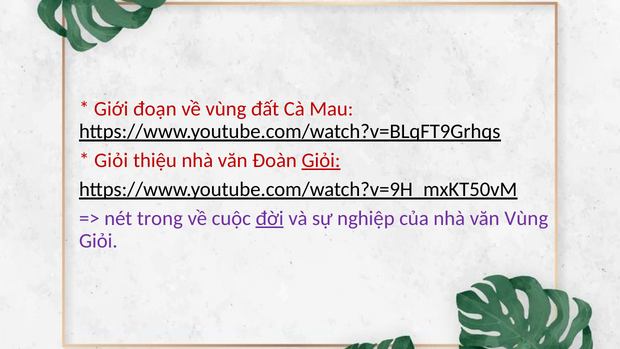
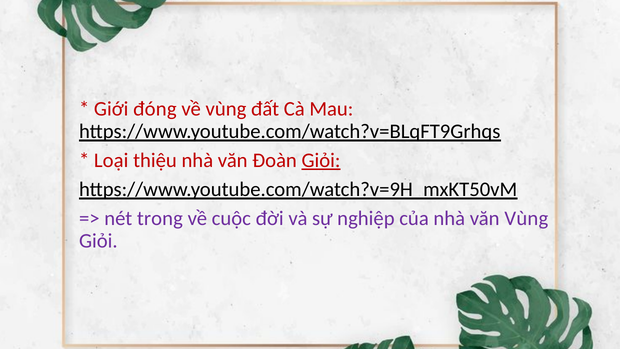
đoạn: đoạn -> đóng
Giỏi at (111, 160): Giỏi -> Loại
đời underline: present -> none
